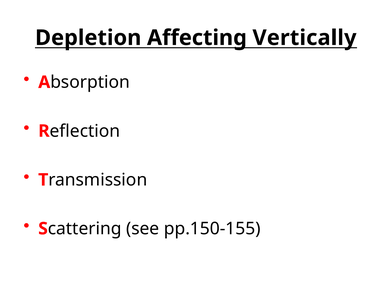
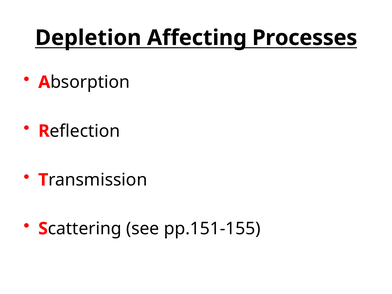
Vertically: Vertically -> Processes
pp.150-155: pp.150-155 -> pp.151-155
